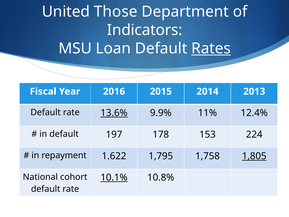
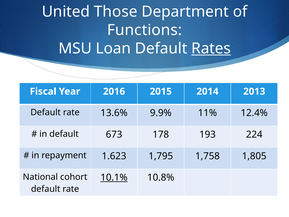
Indicators: Indicators -> Functions
13.6% underline: present -> none
197: 197 -> 673
153: 153 -> 193
1.622: 1.622 -> 1.623
1,805 underline: present -> none
